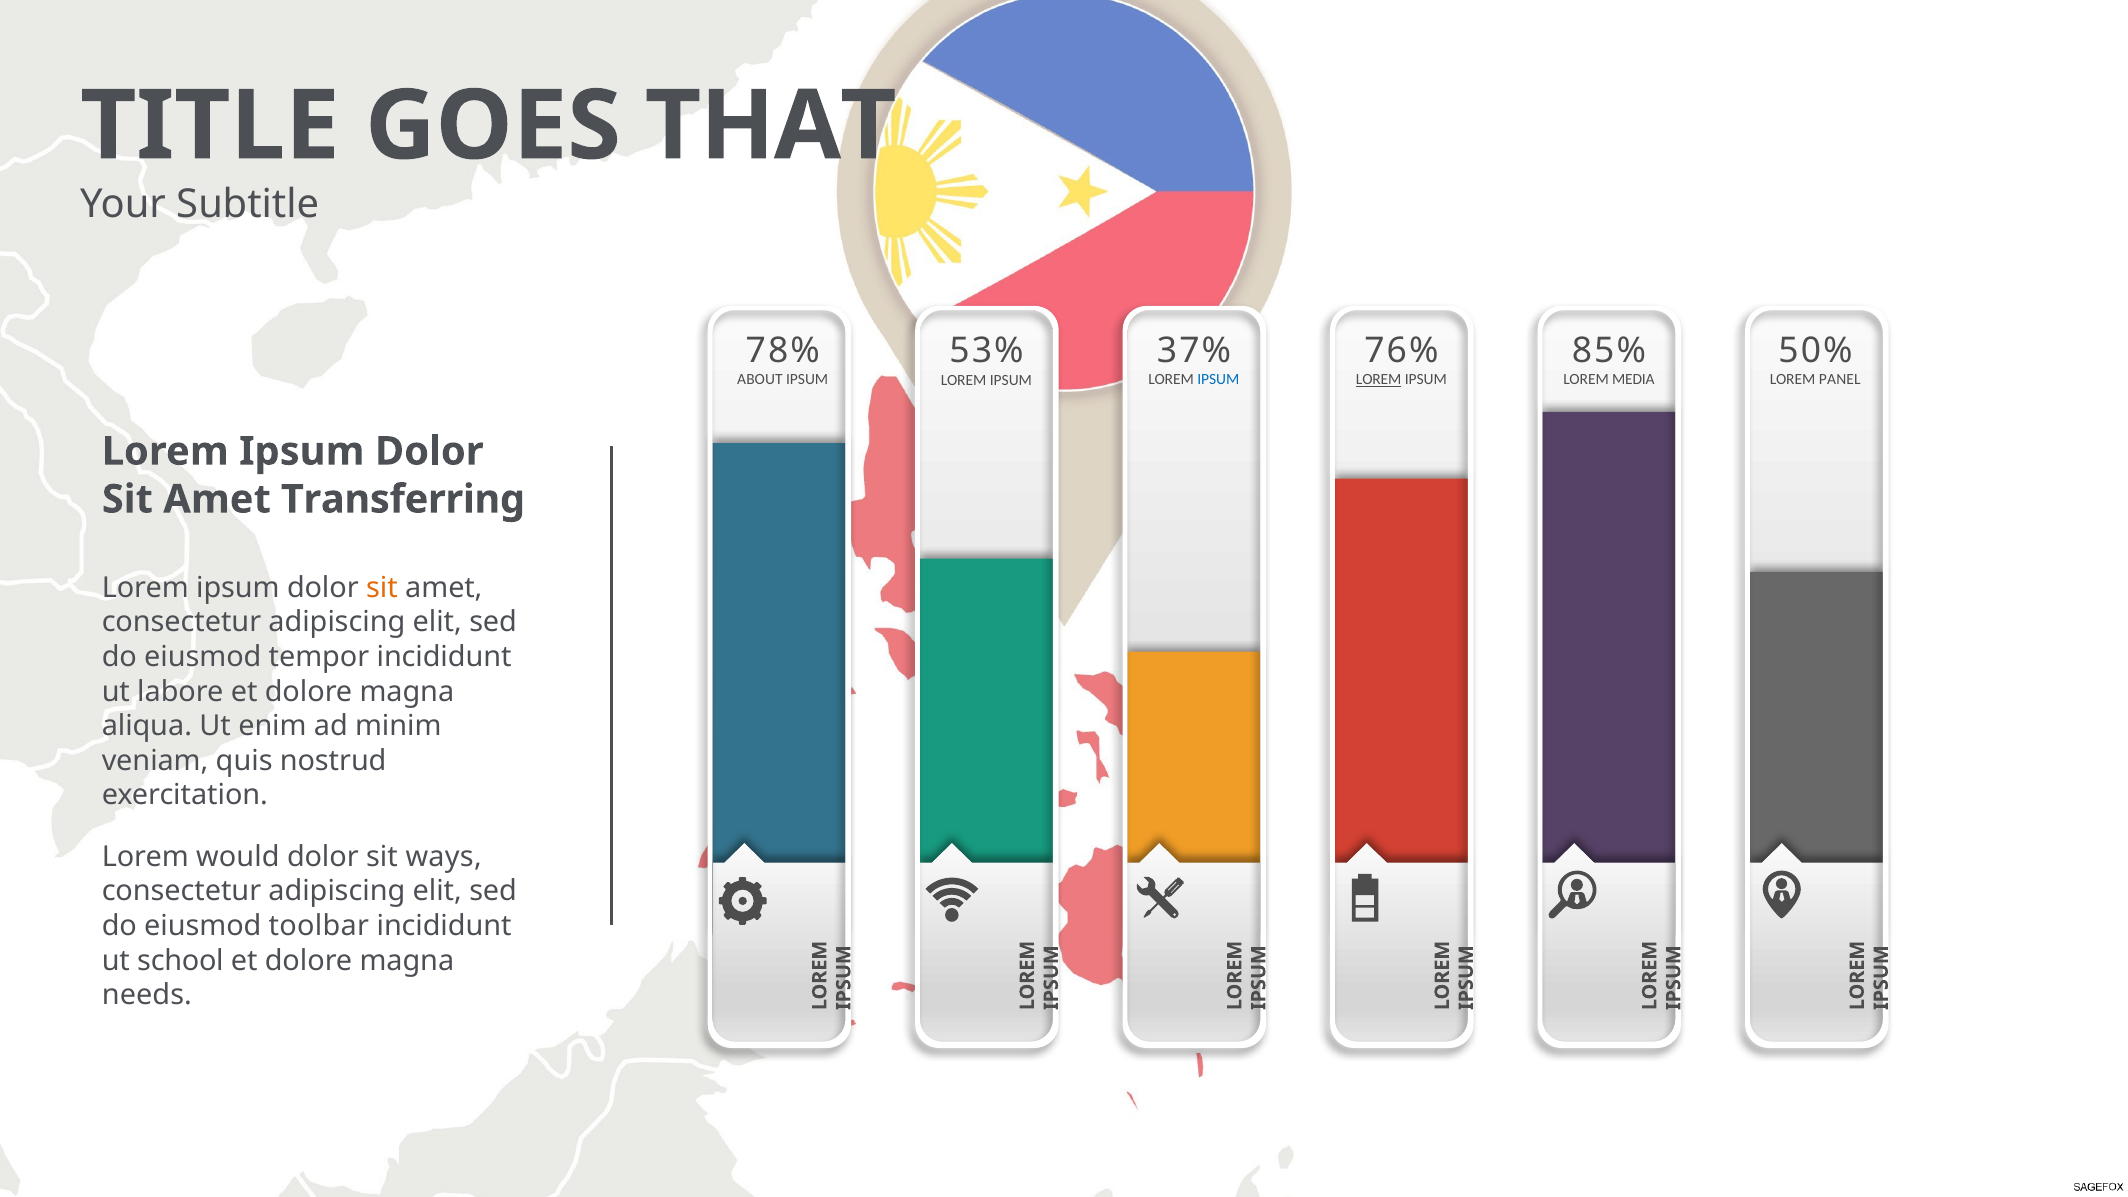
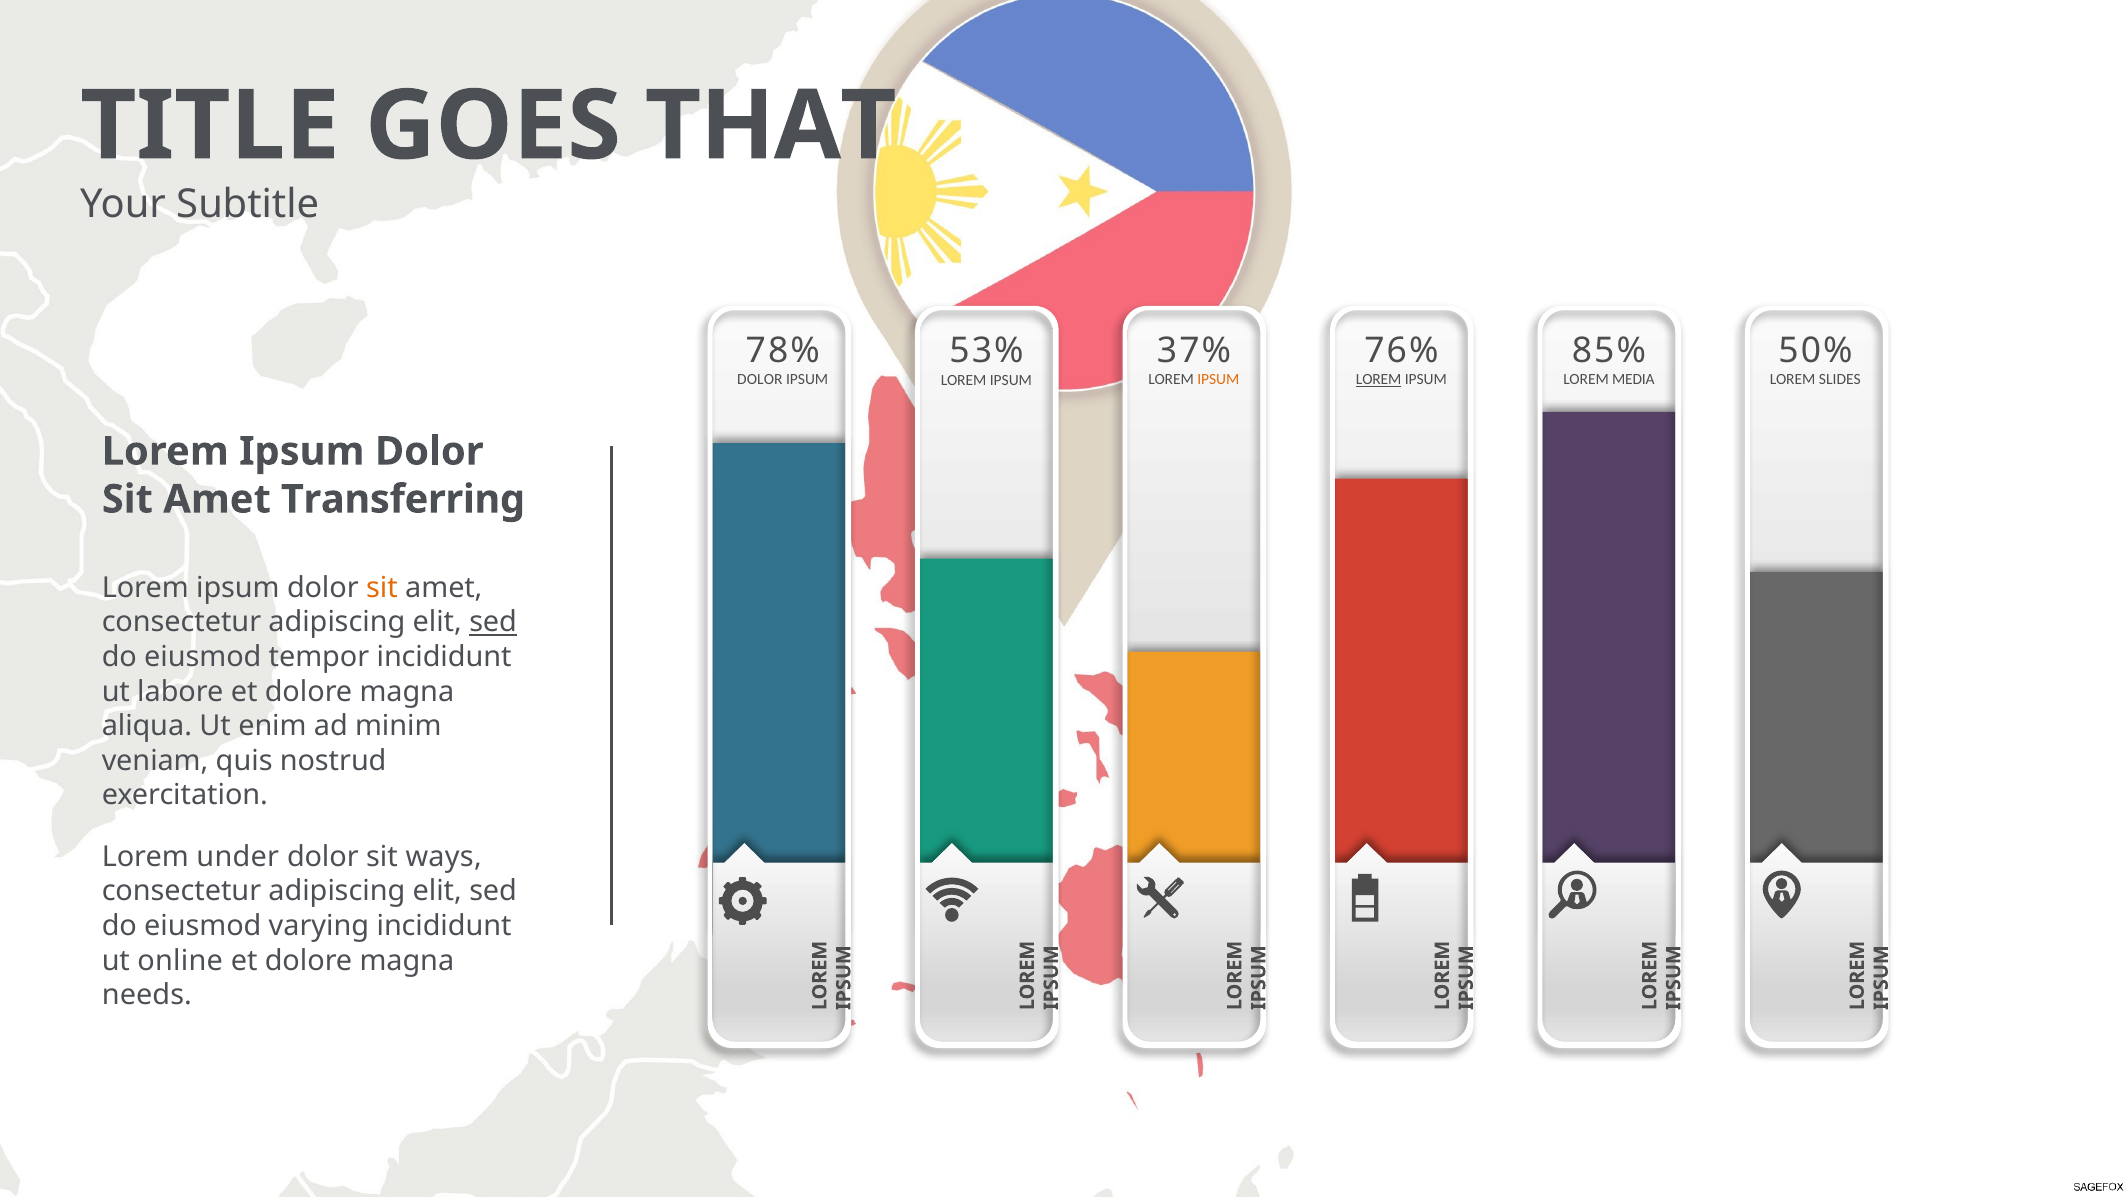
ABOUT at (760, 380): ABOUT -> DOLOR
IPSUM at (1218, 380) colour: blue -> orange
PANEL: PANEL -> SLIDES
sed at (493, 622) underline: none -> present
would: would -> under
toolbar: toolbar -> varying
school: school -> online
